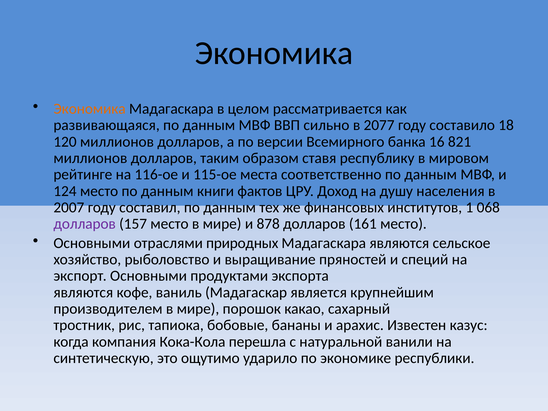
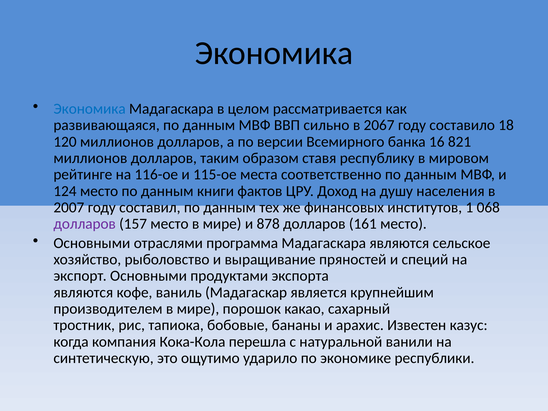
Экономика at (90, 109) colour: orange -> blue
2077: 2077 -> 2067
природных: природных -> программа
